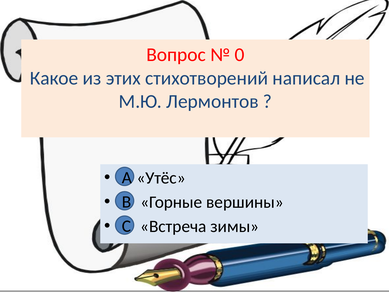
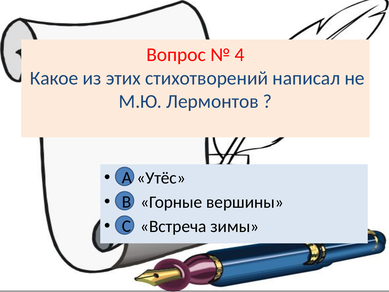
0: 0 -> 4
